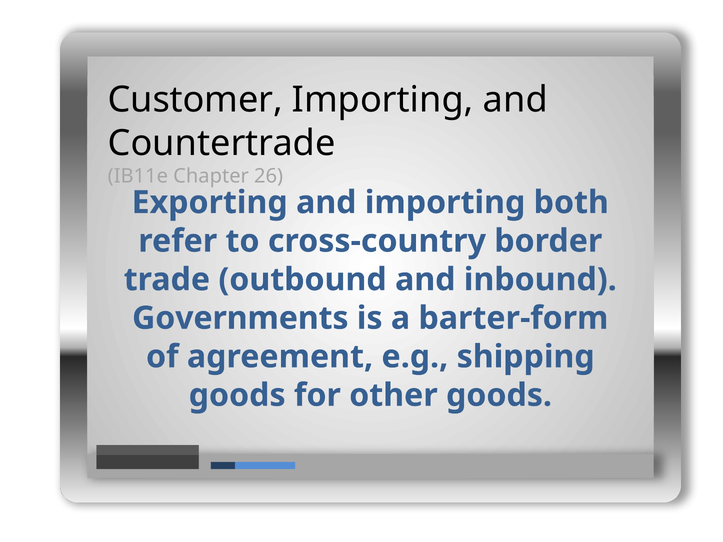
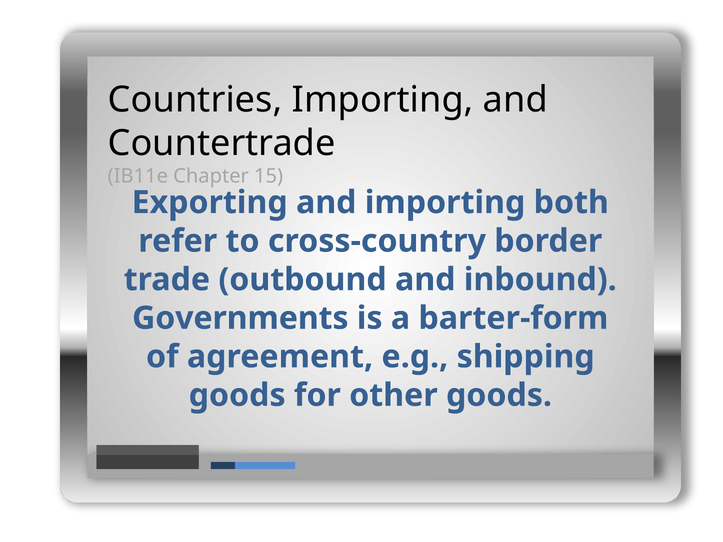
Customer: Customer -> Countries
26: 26 -> 15
